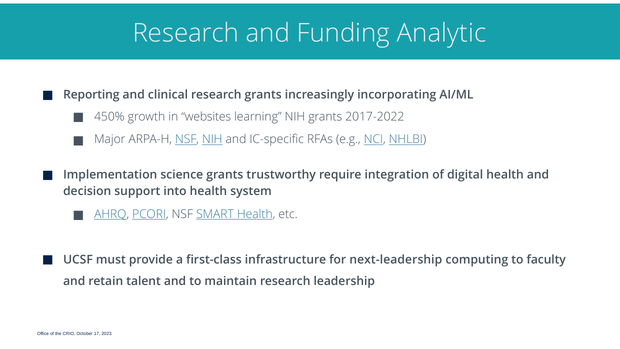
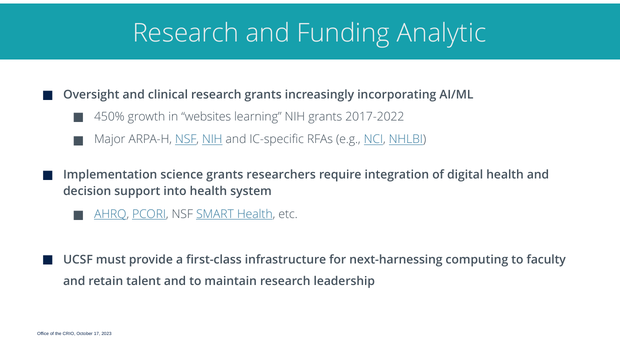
Reporting: Reporting -> Oversight
trustworthy: trustworthy -> researchers
next-leadership: next-leadership -> next-harnessing
